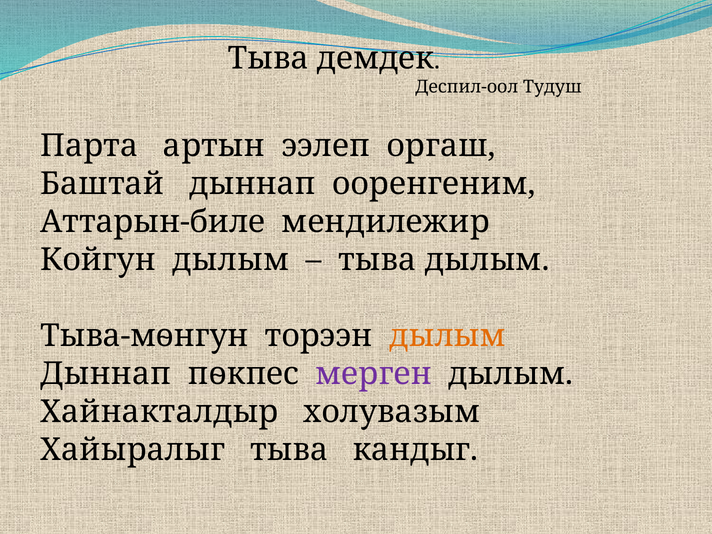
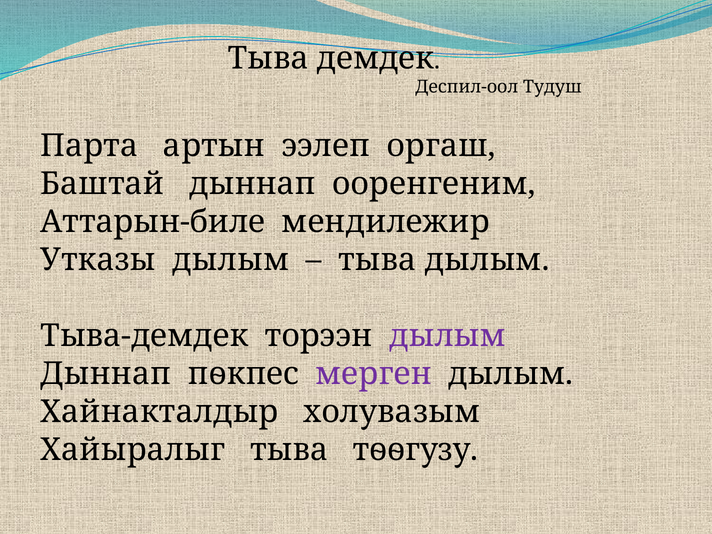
Койгун: Койгун -> Утказы
Тыва-мѳнгун: Тыва-мѳнгун -> Тыва-демдек
дылым at (448, 336) colour: orange -> purple
кандыг: кандыг -> тѳѳгузу
